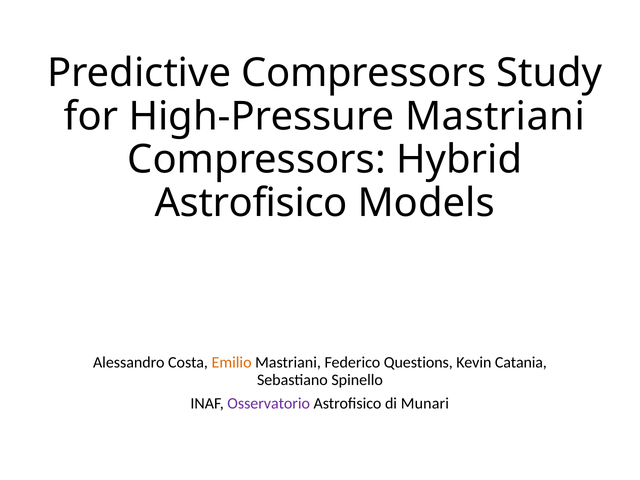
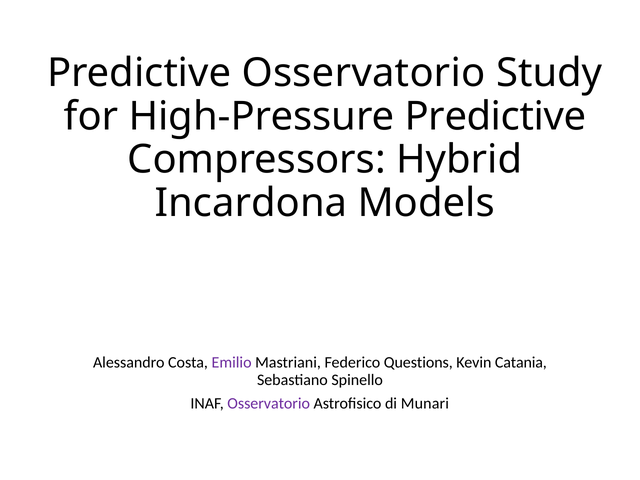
Predictive Compressors: Compressors -> Osservatorio
High-Pressure Mastriani: Mastriani -> Predictive
Astrofisico at (251, 203): Astrofisico -> Incardona
Emilio colour: orange -> purple
